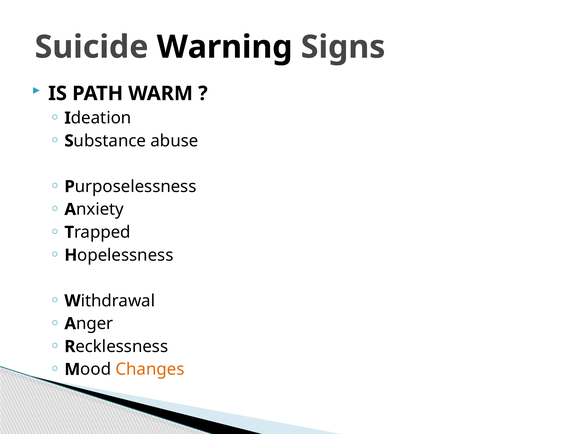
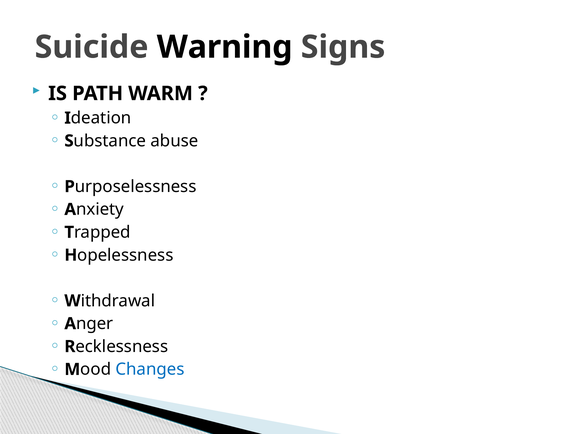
Changes colour: orange -> blue
